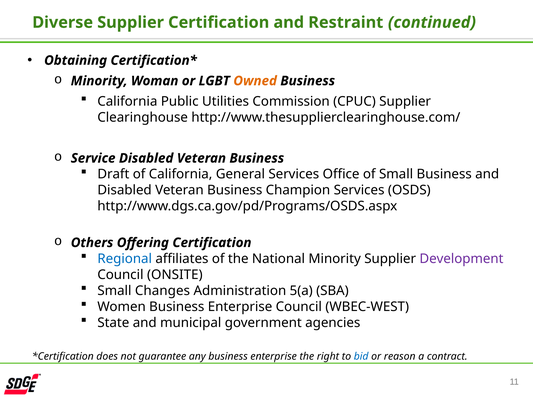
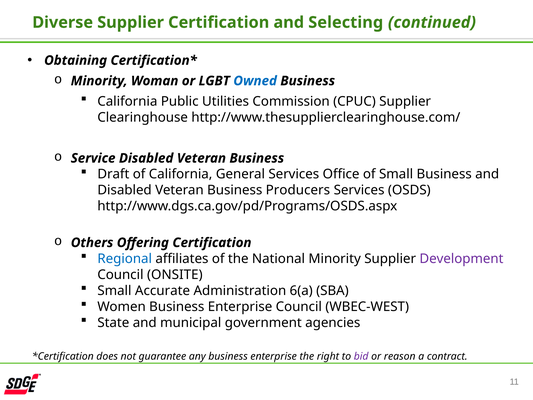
Restraint: Restraint -> Selecting
Owned colour: orange -> blue
Champion: Champion -> Producers
Changes: Changes -> Accurate
5(a: 5(a -> 6(a
bid colour: blue -> purple
